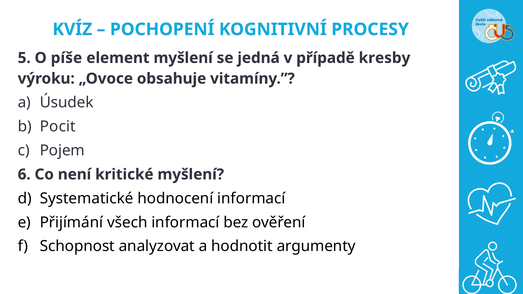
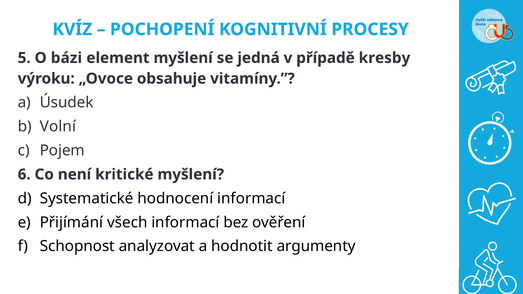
píše: píše -> bázi
Pocit: Pocit -> Volní
